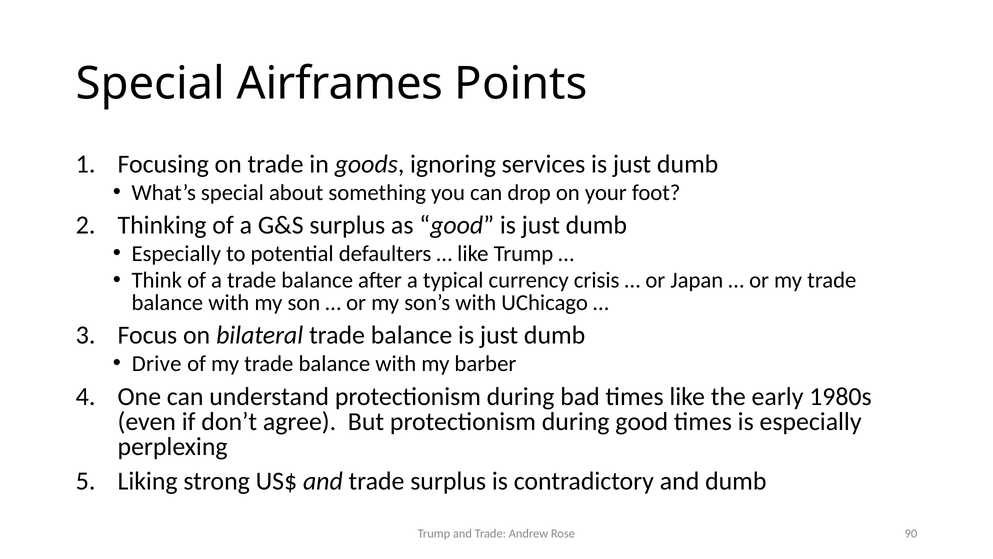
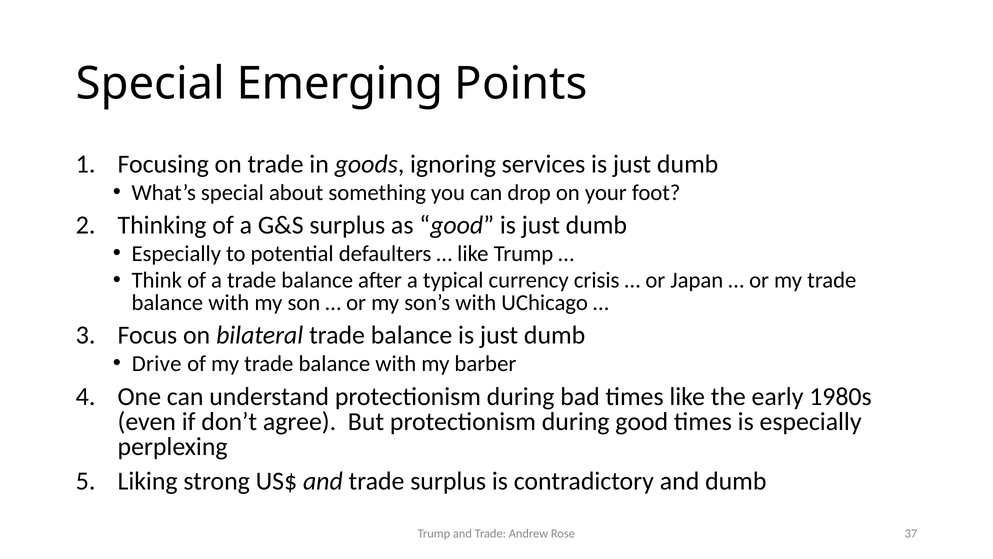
Airframes: Airframes -> Emerging
90: 90 -> 37
